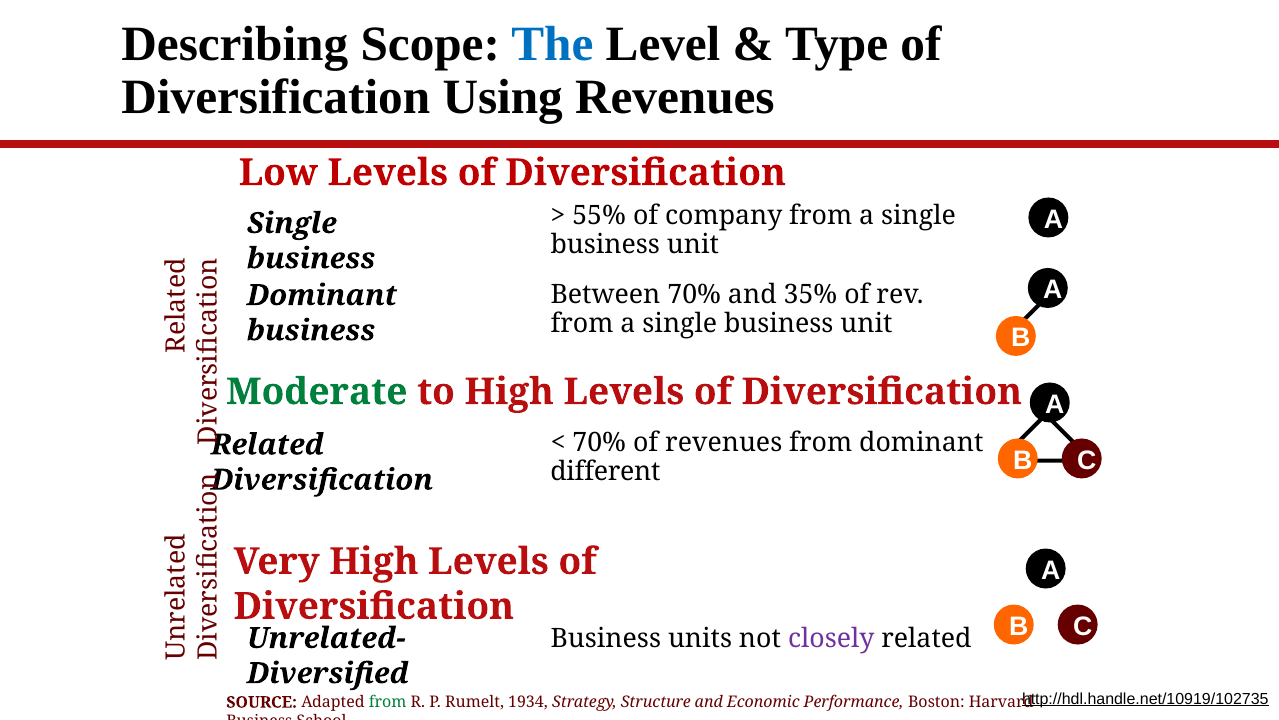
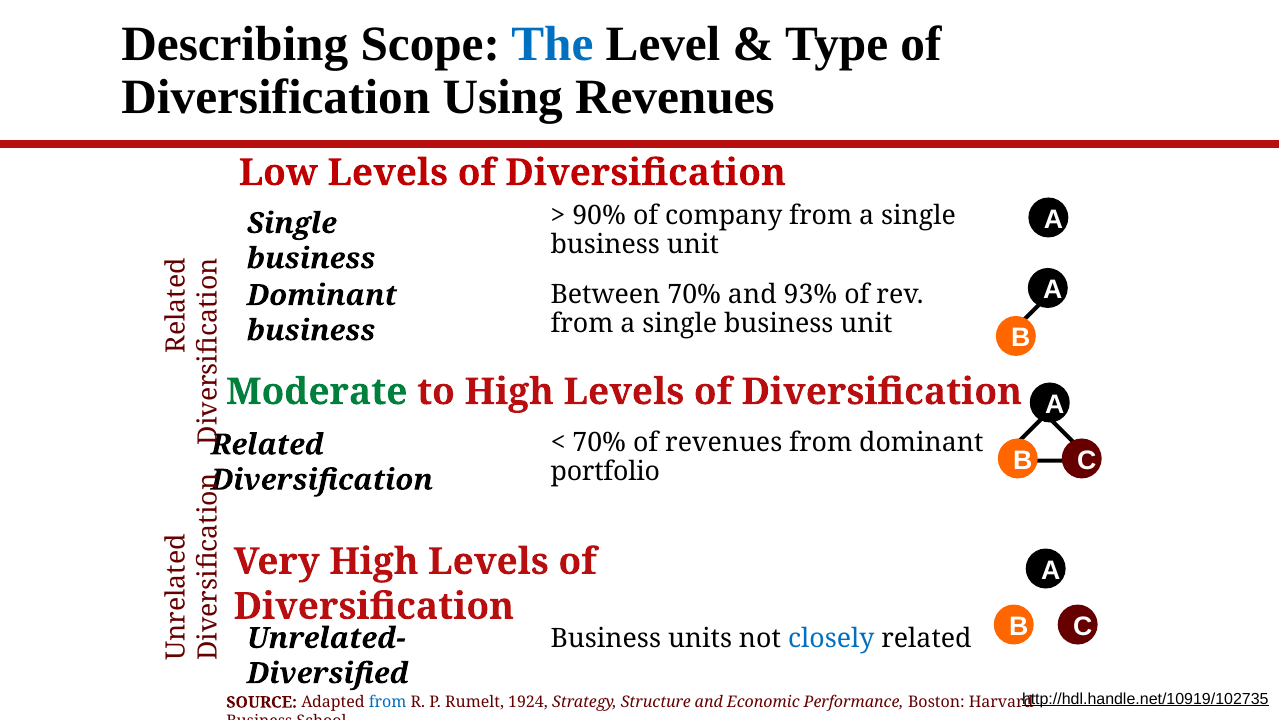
55%: 55% -> 90%
35%: 35% -> 93%
different: different -> portfolio
closely colour: purple -> blue
from at (388, 702) colour: green -> blue
1934: 1934 -> 1924
